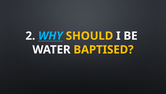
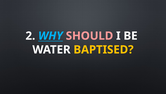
SHOULD colour: yellow -> pink
